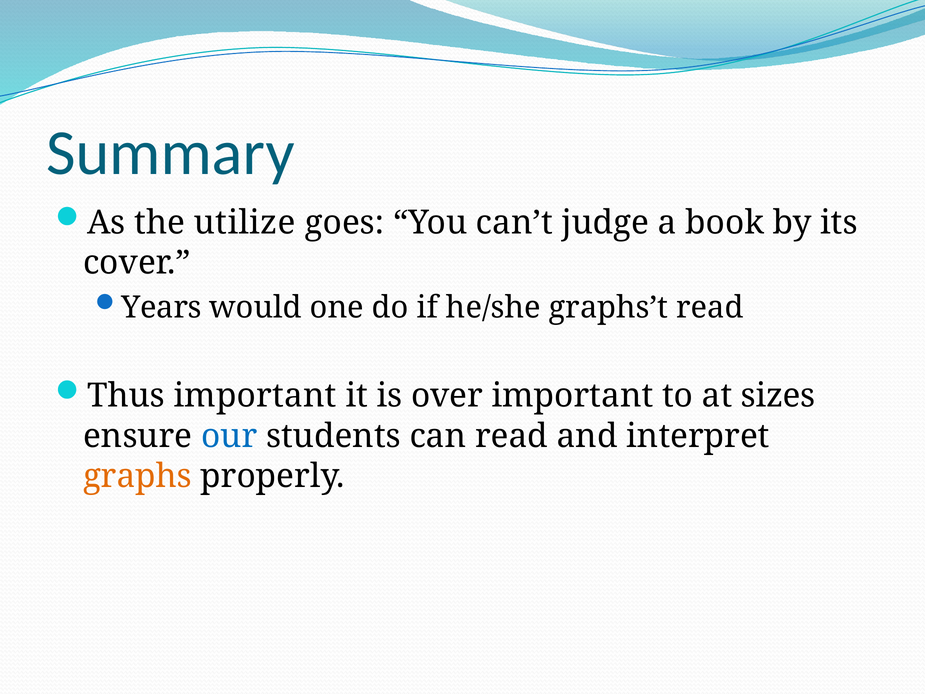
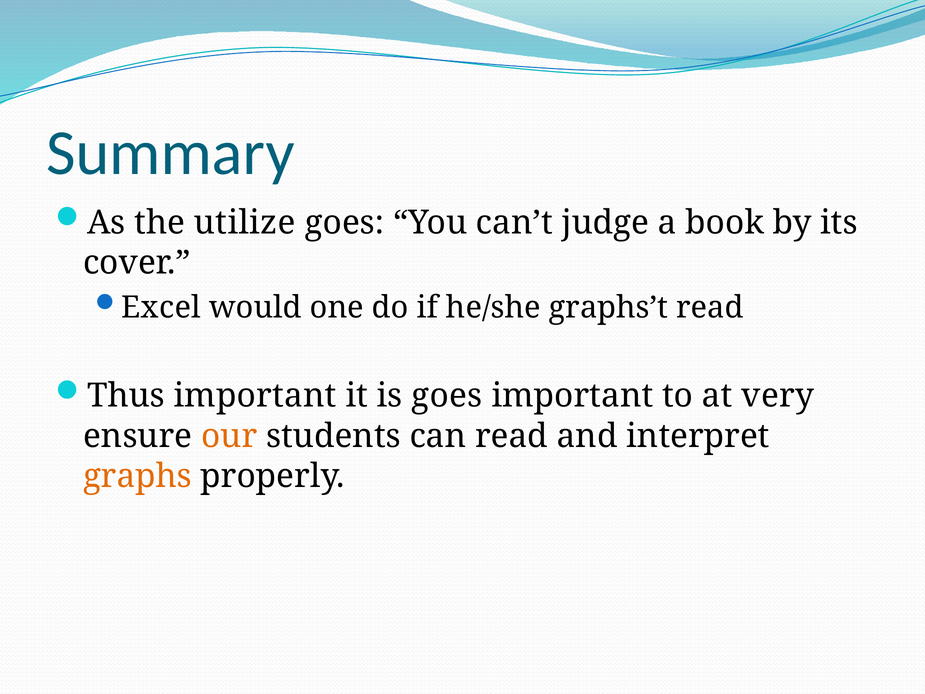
Years: Years -> Excel
is over: over -> goes
sizes: sizes -> very
our colour: blue -> orange
